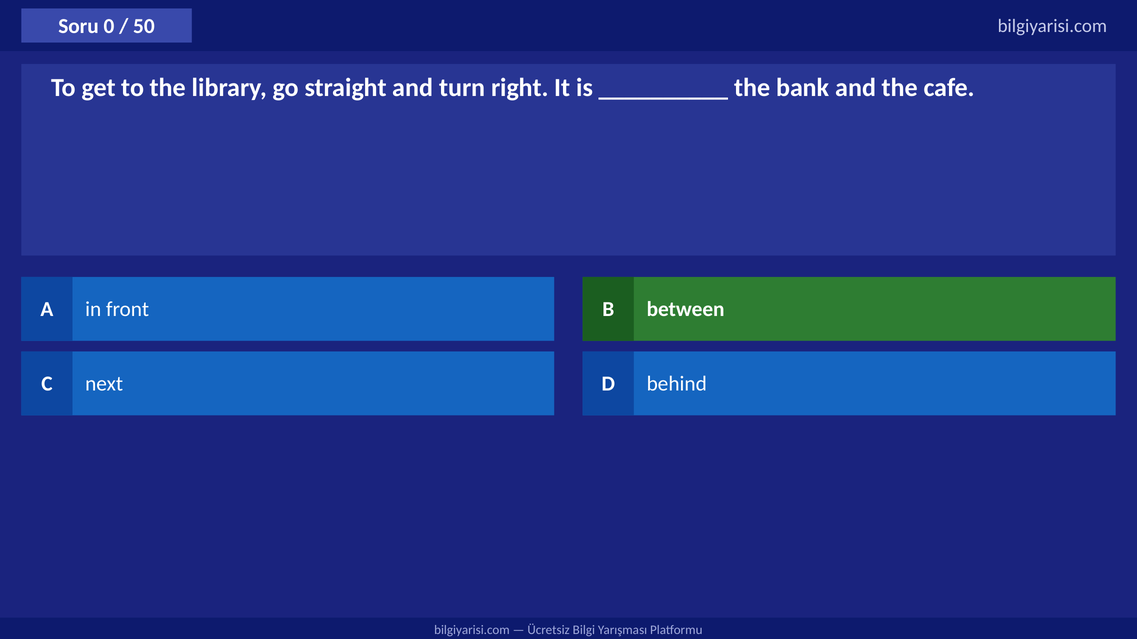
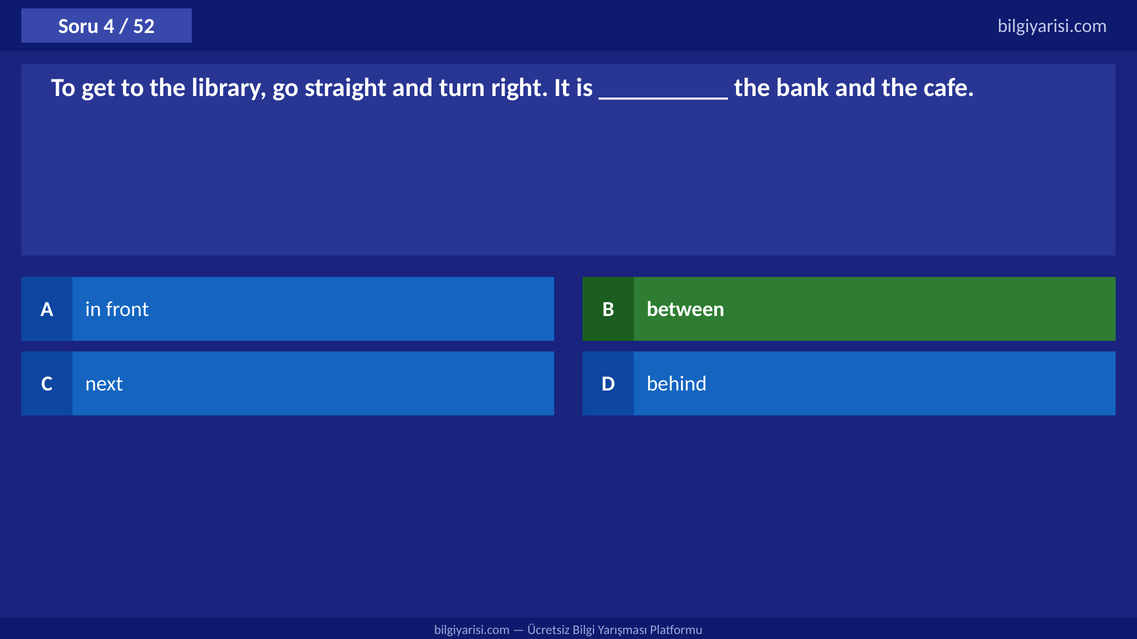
0: 0 -> 4
50: 50 -> 52
